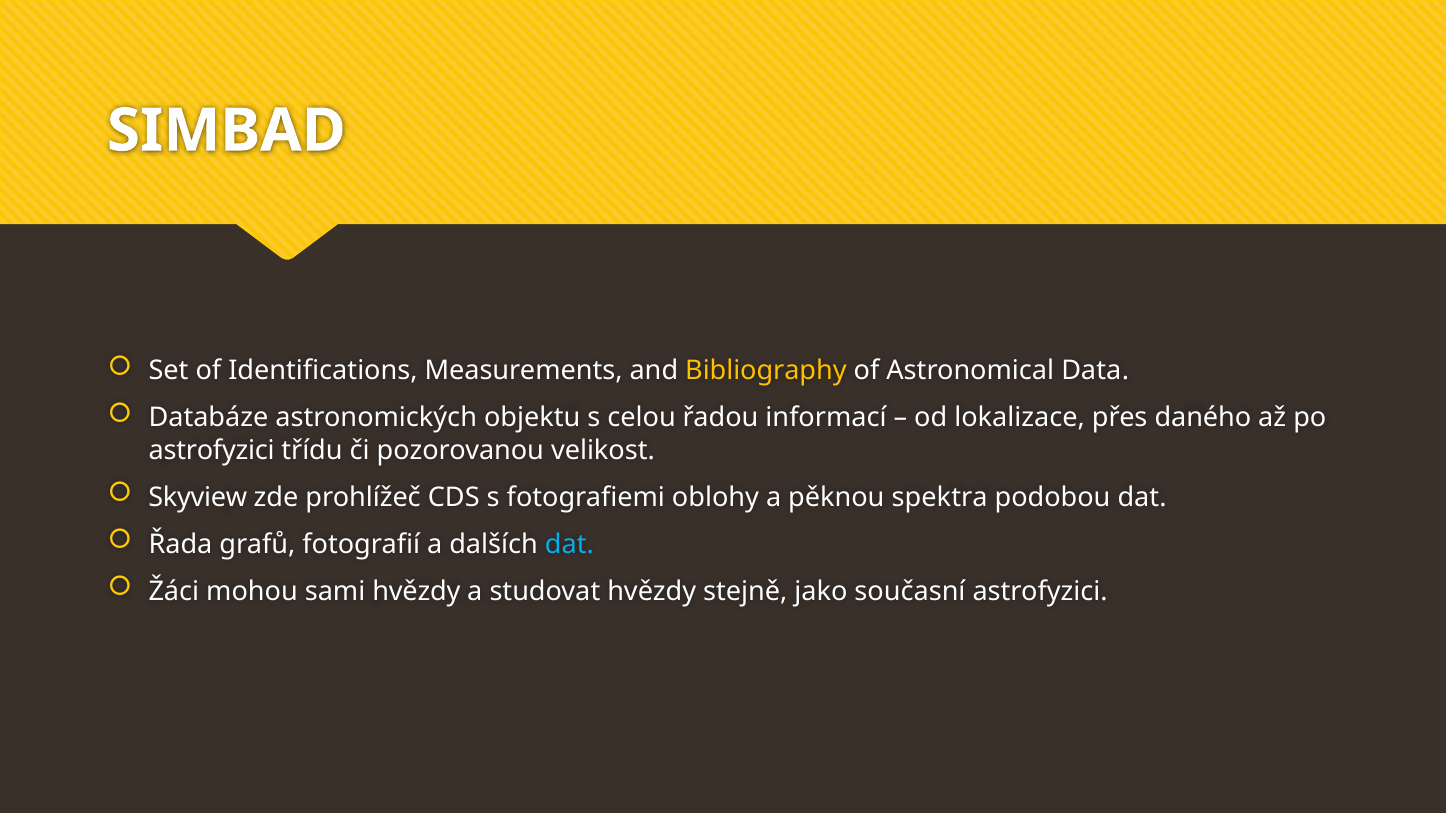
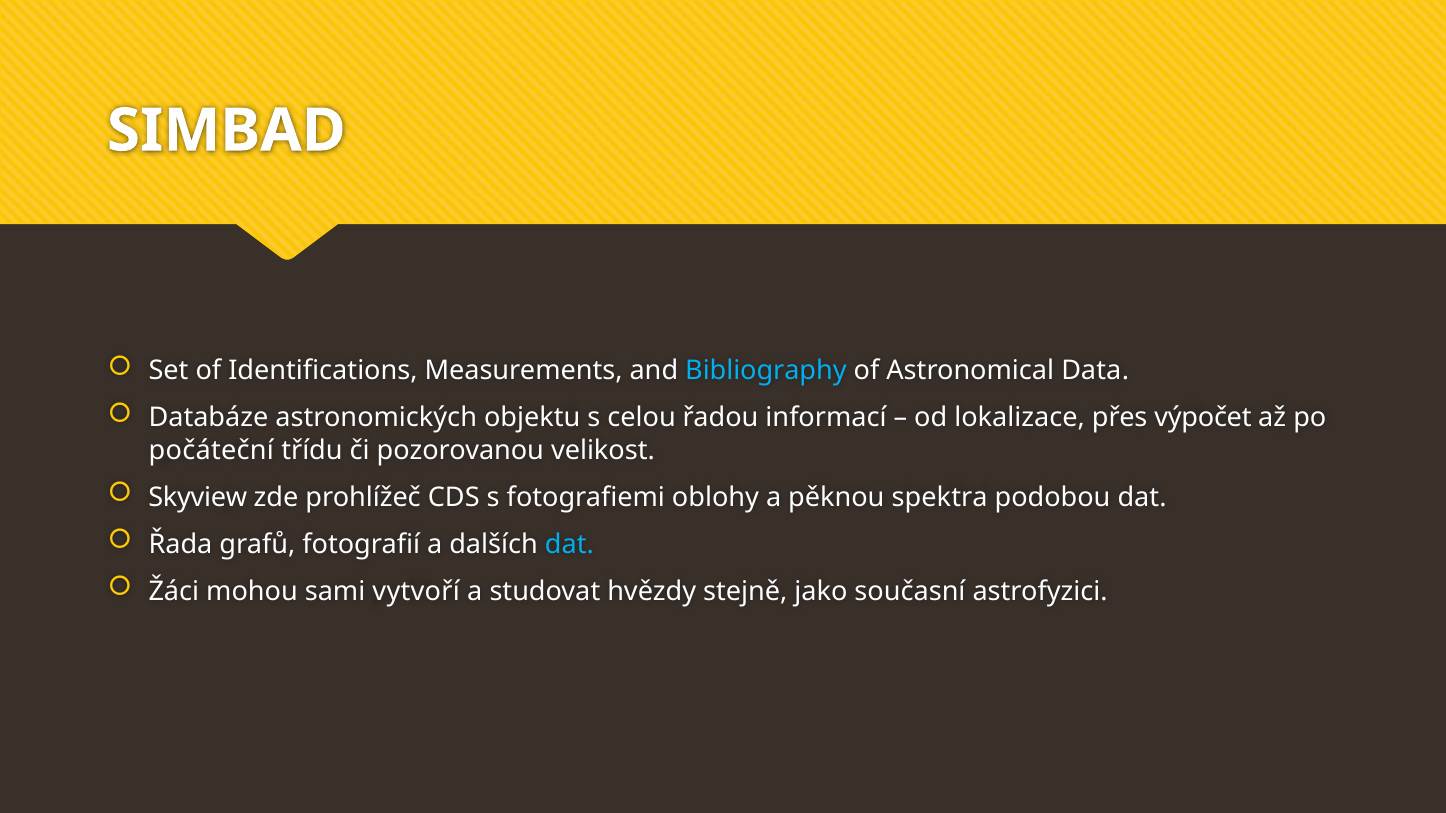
Bibliography colour: yellow -> light blue
daného: daného -> výpočet
astrofyzici at (212, 450): astrofyzici -> počáteční
sami hvězdy: hvězdy -> vytvoří
